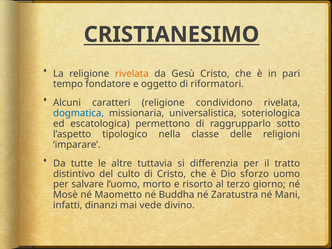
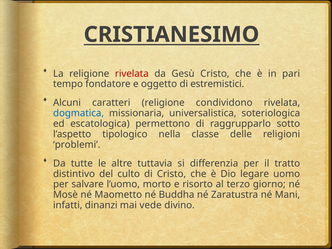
rivelata at (132, 74) colour: orange -> red
riformatori: riformatori -> estremistici
imparare: imparare -> problemi
sforzo: sforzo -> legare
